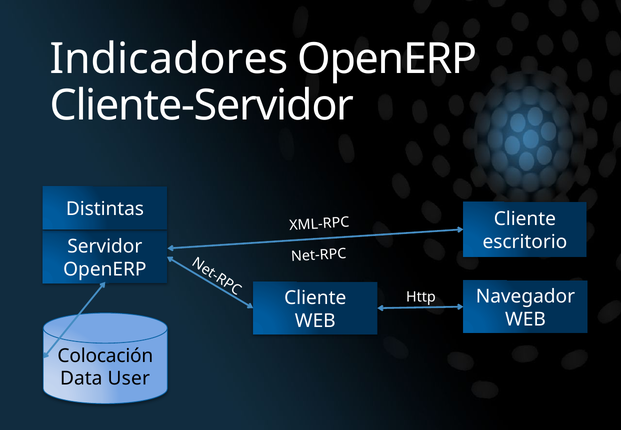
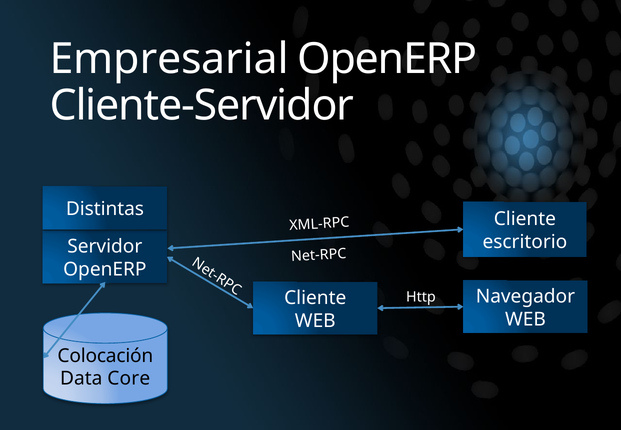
Indicadores: Indicadores -> Empresarial
User: User -> Core
